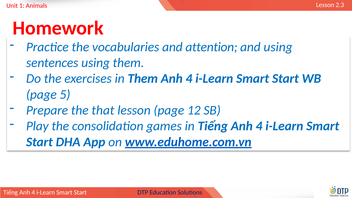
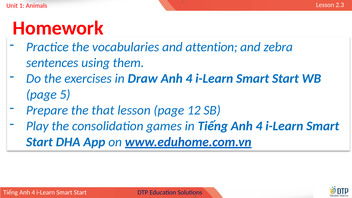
and using: using -> zebra
in Them: Them -> Draw
